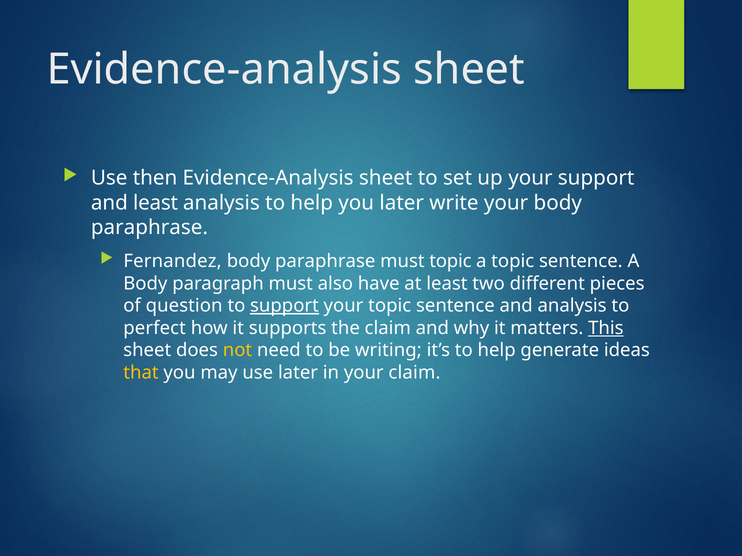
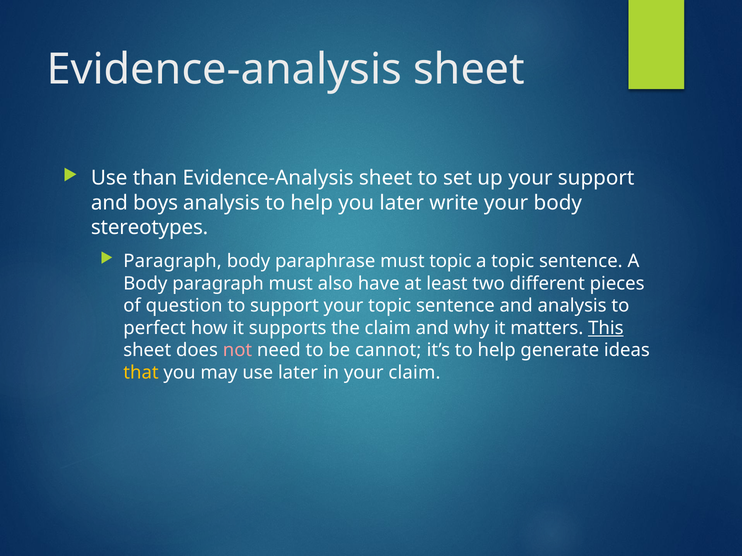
then: then -> than
and least: least -> boys
paraphrase at (149, 228): paraphrase -> stereotypes
Fernandez at (173, 262): Fernandez -> Paragraph
support at (284, 306) underline: present -> none
not colour: yellow -> pink
writing: writing -> cannot
